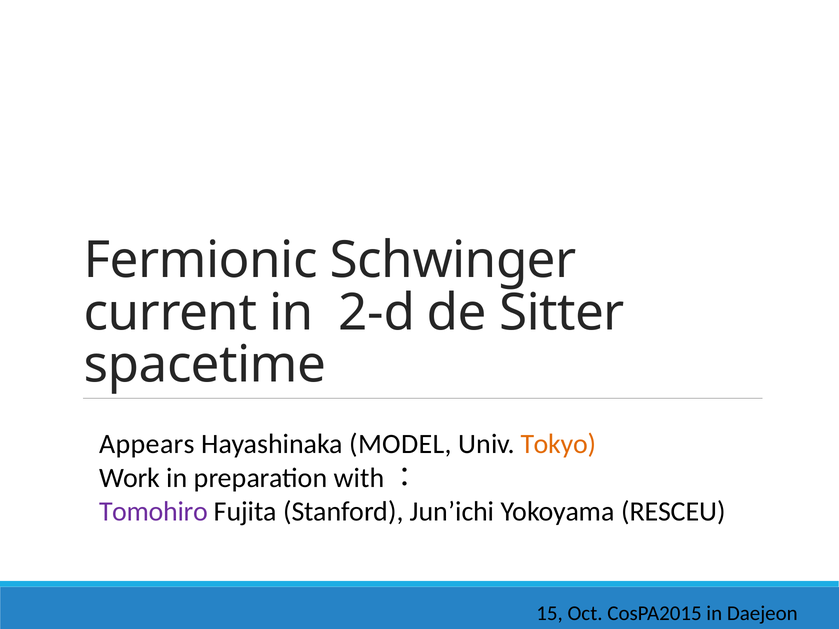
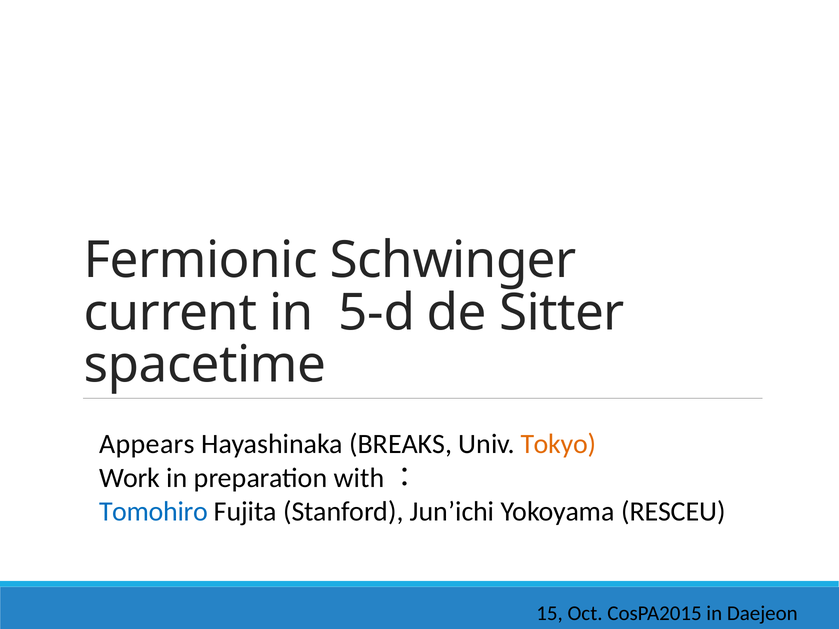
2-d: 2-d -> 5-d
MODEL: MODEL -> BREAKS
Tomohiro colour: purple -> blue
